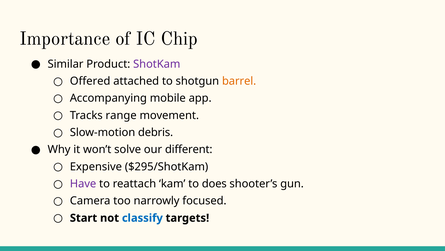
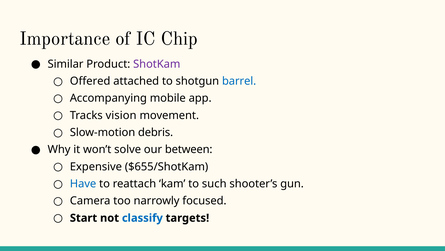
barrel colour: orange -> blue
range: range -> vision
different: different -> between
$295/ShotKam: $295/ShotKam -> $655/ShotKam
Have colour: purple -> blue
does: does -> such
